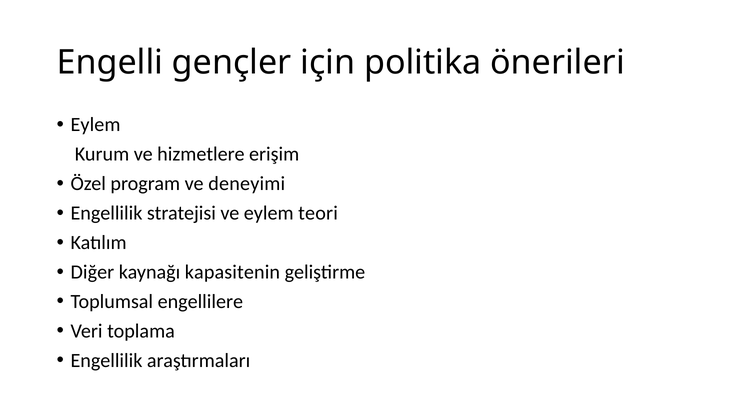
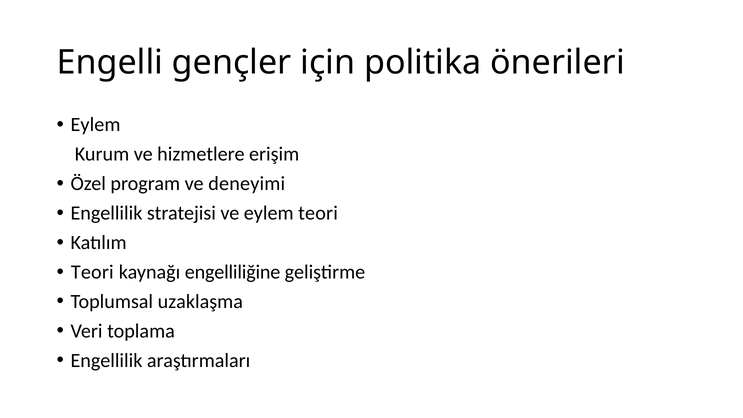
Diğer at (92, 272): Diğer -> Teori
kapasitenin: kapasitenin -> engelliliğine
engellilere: engellilere -> uzaklaşma
